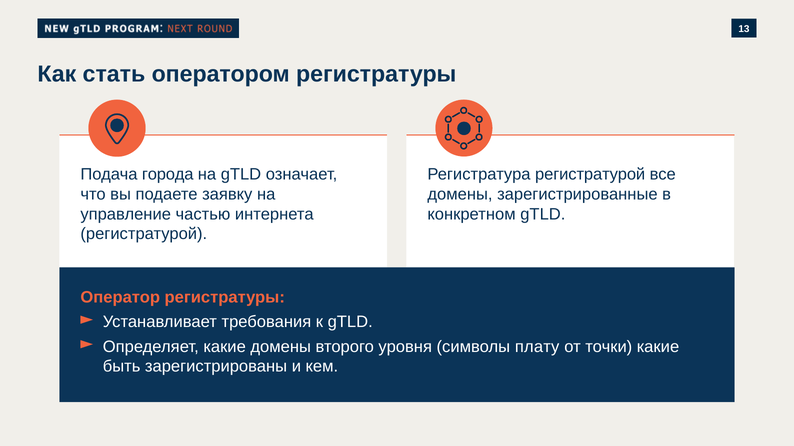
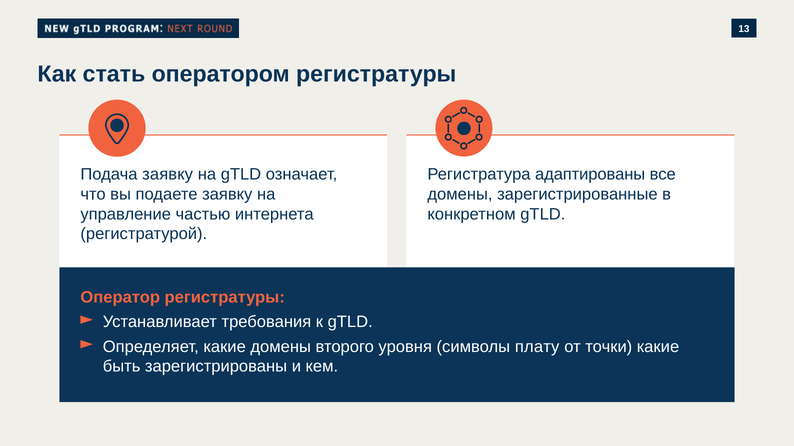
Подача города: города -> заявку
Регистратура регистратурой: регистратурой -> адаптированы
